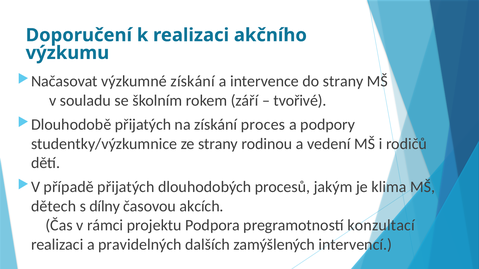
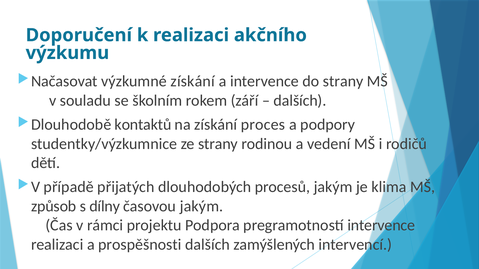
tvořivé at (300, 101): tvořivé -> dalších
přijatých at (143, 125): přijatých -> kontaktů
dětech: dětech -> způsob
časovou akcích: akcích -> jakým
pregramotností konzultací: konzultací -> intervence
pravidelných: pravidelných -> prospěšnosti
